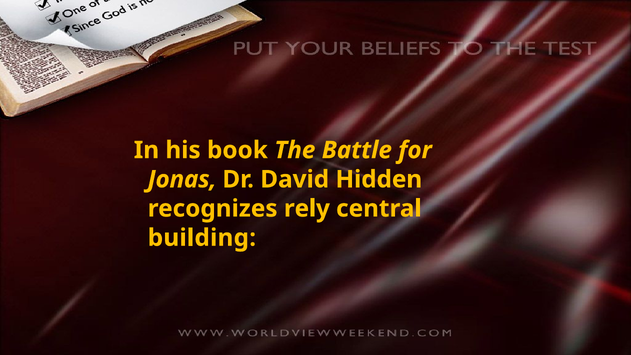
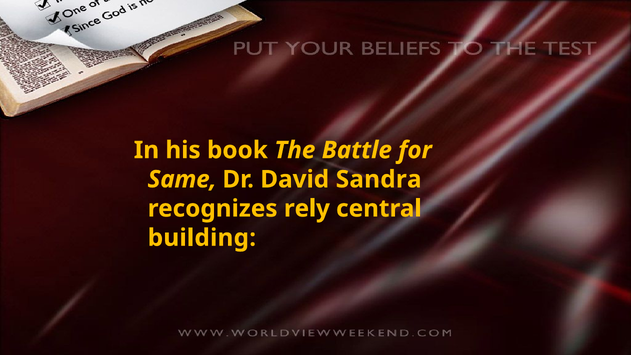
Jonas: Jonas -> Same
Hidden: Hidden -> Sandra
